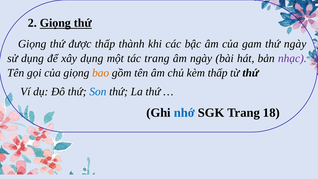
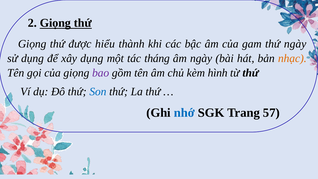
được thấp: thấp -> hiểu
tác trang: trang -> tháng
nhạc colour: purple -> orange
bao colour: orange -> purple
kèm thấp: thấp -> hình
18: 18 -> 57
